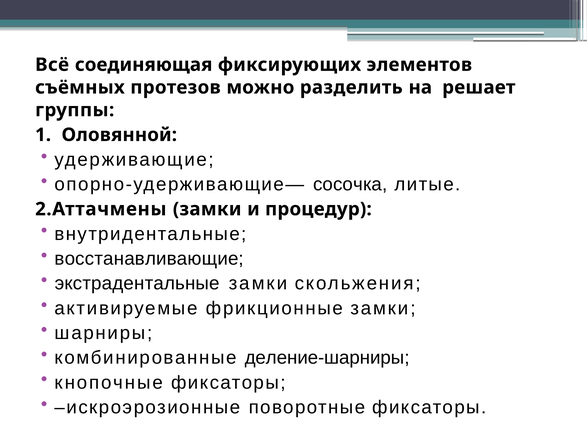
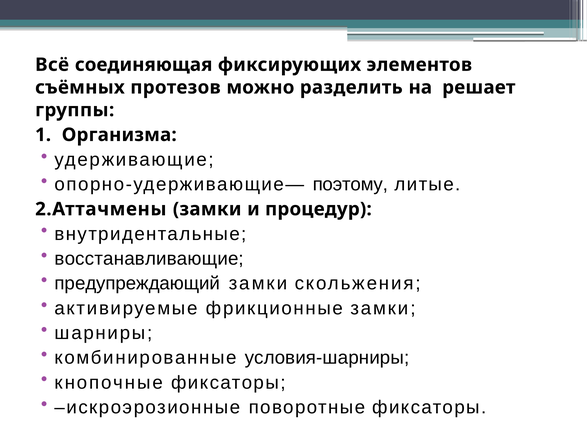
Оловянной: Оловянной -> Организма
сосочка: сосочка -> поэтому
экстрадентальные: экстрадентальные -> предупреждающий
деление-шарниры: деление-шарниры -> условия-шарниры
